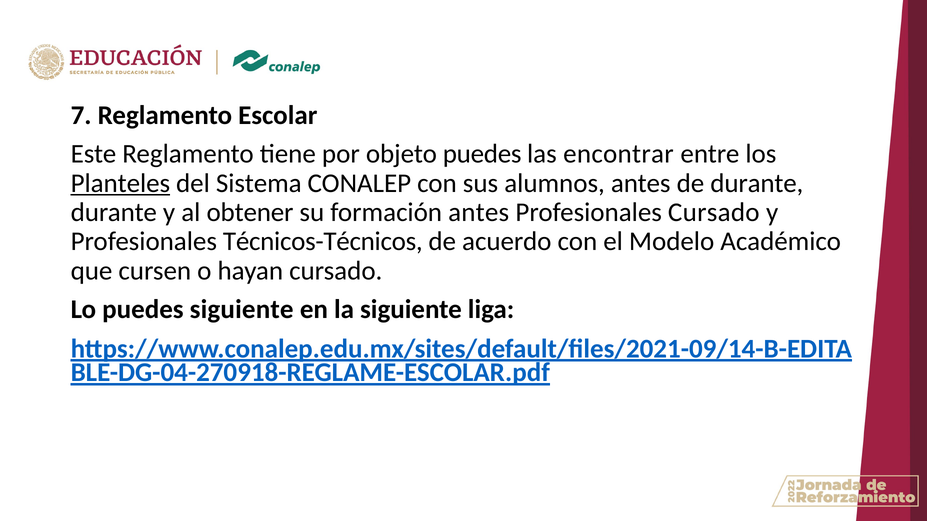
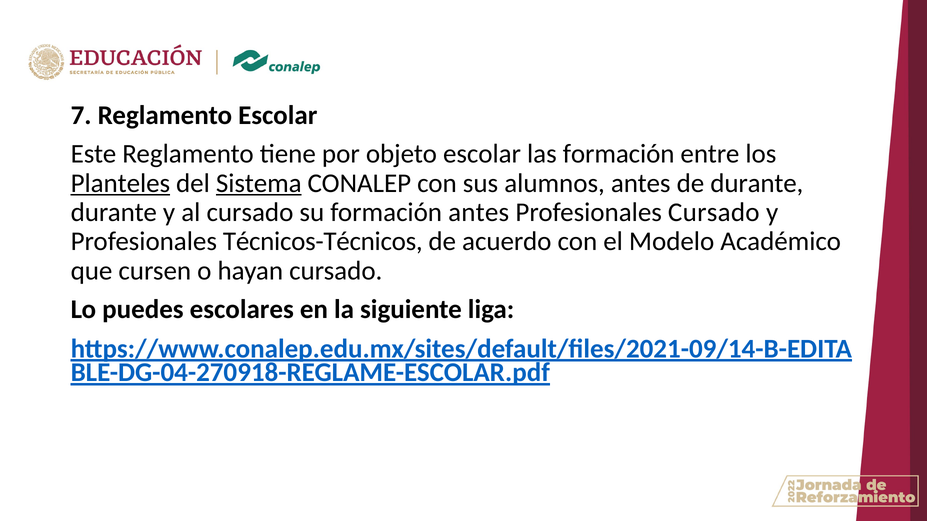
objeto puedes: puedes -> escolar
las encontrar: encontrar -> formación
Sistema underline: none -> present
al obtener: obtener -> cursado
puedes siguiente: siguiente -> escolares
